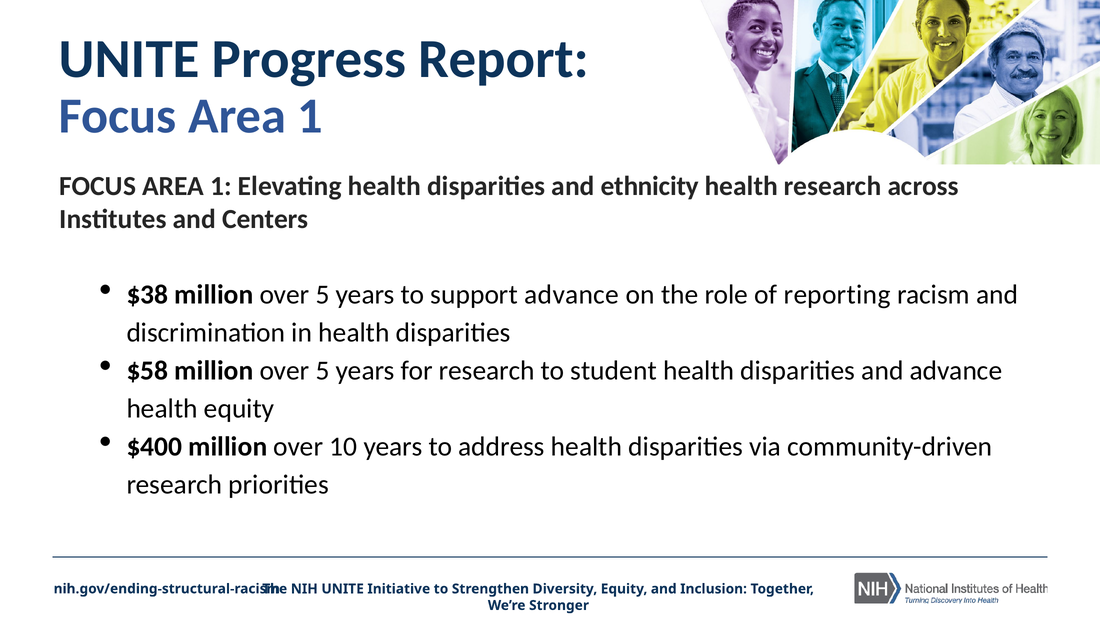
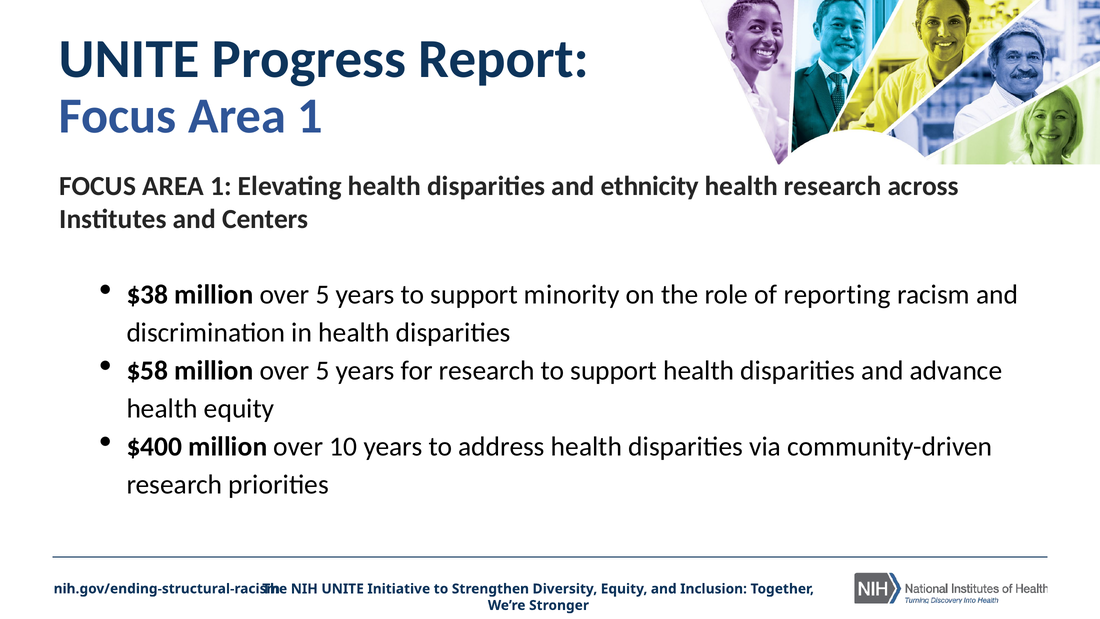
support advance: advance -> minority
research to student: student -> support
